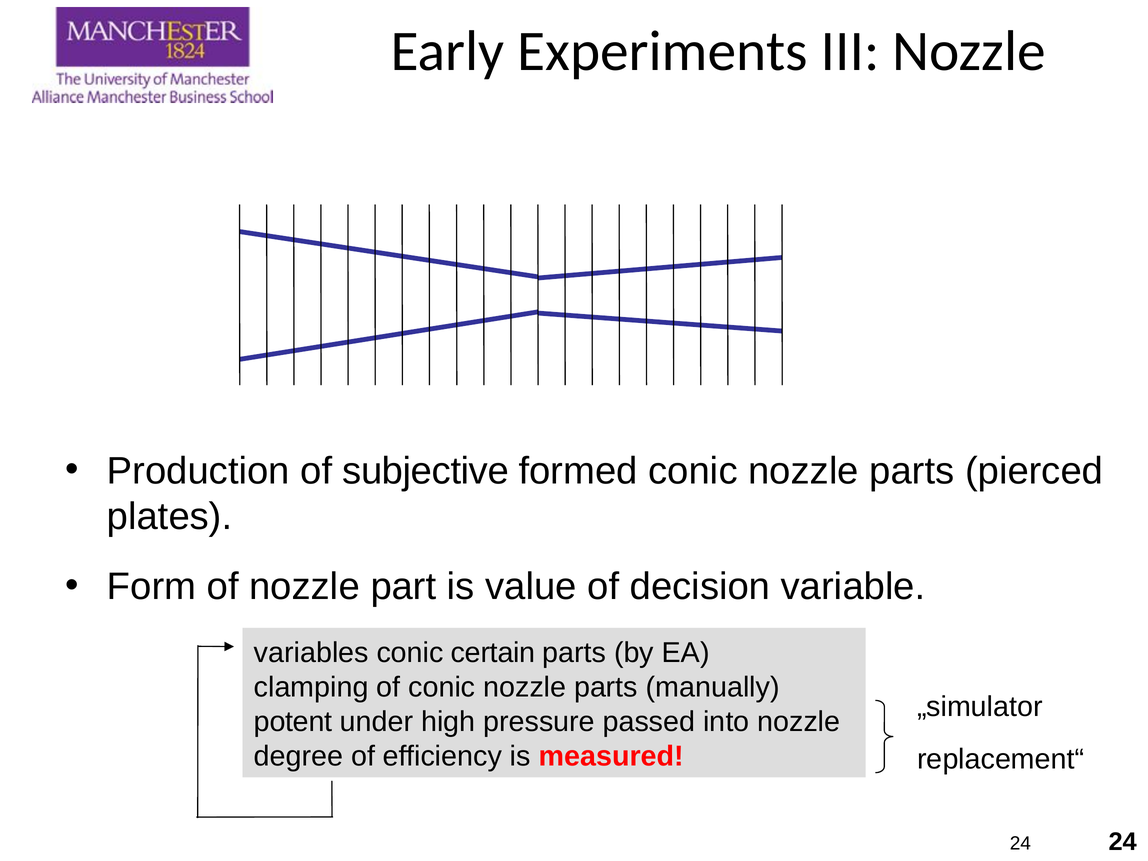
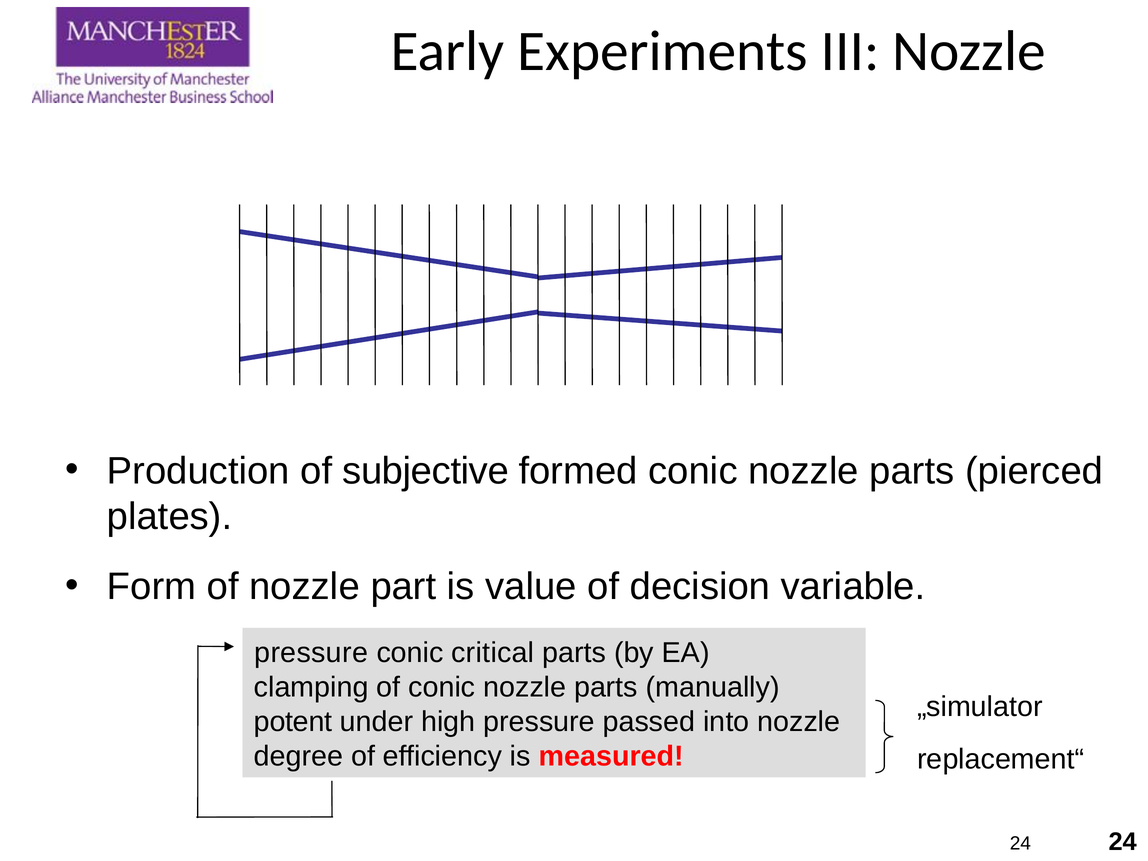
variables at (311, 653): variables -> pressure
certain: certain -> critical
